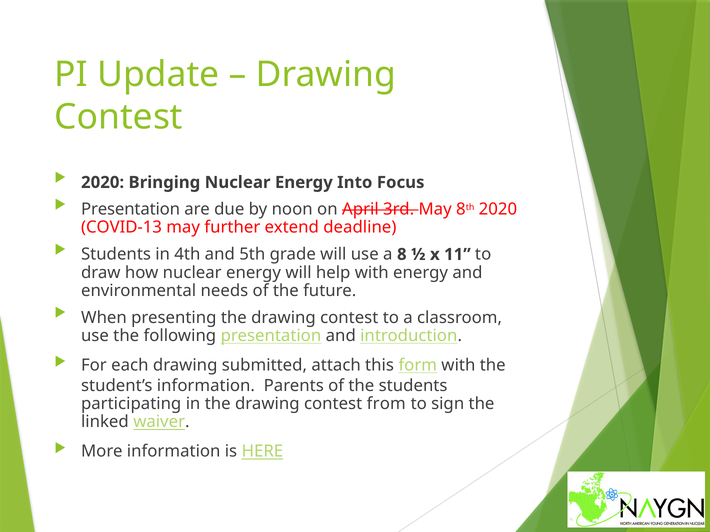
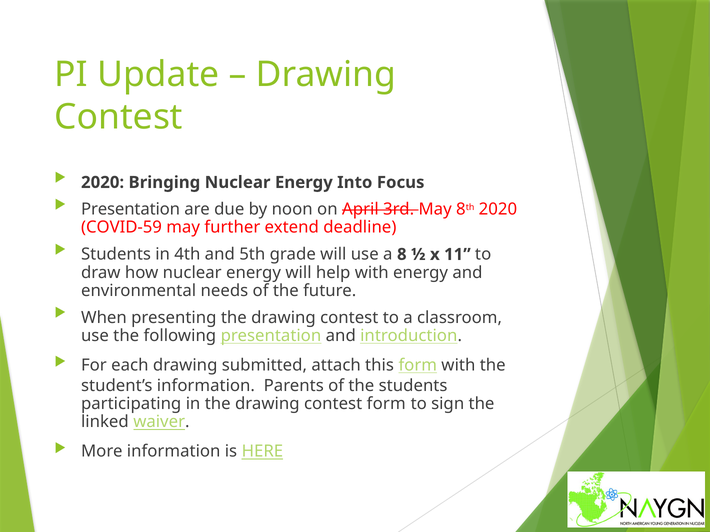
COVID-13: COVID-13 -> COVID-59
contest from: from -> form
